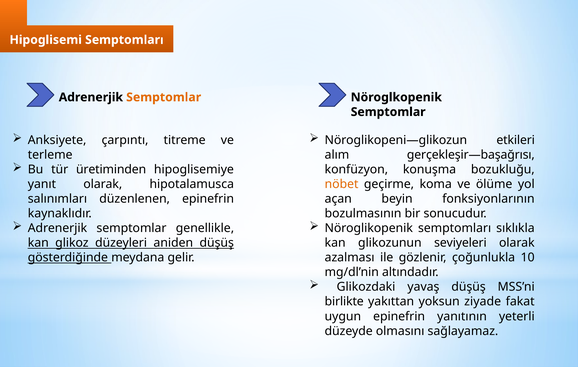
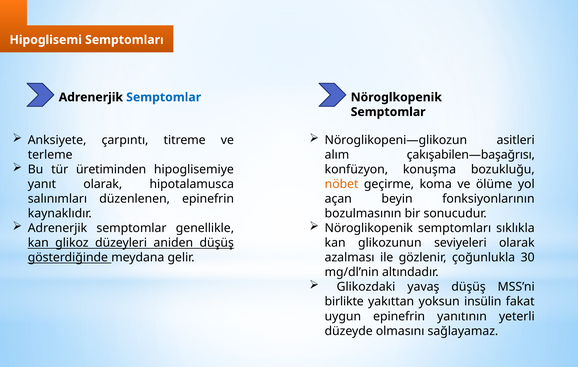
Semptomlar at (164, 97) colour: orange -> blue
etkileri: etkileri -> asitleri
gerçekleşir—başağrısı: gerçekleşir—başağrısı -> çakışabilen—başağrısı
10: 10 -> 30
ziyade: ziyade -> insülin
